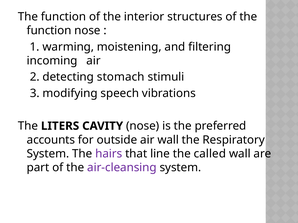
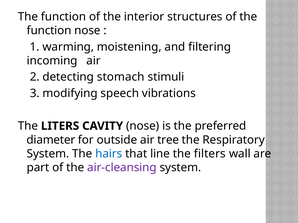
accounts: accounts -> diameter
air wall: wall -> tree
hairs colour: purple -> blue
called: called -> filters
